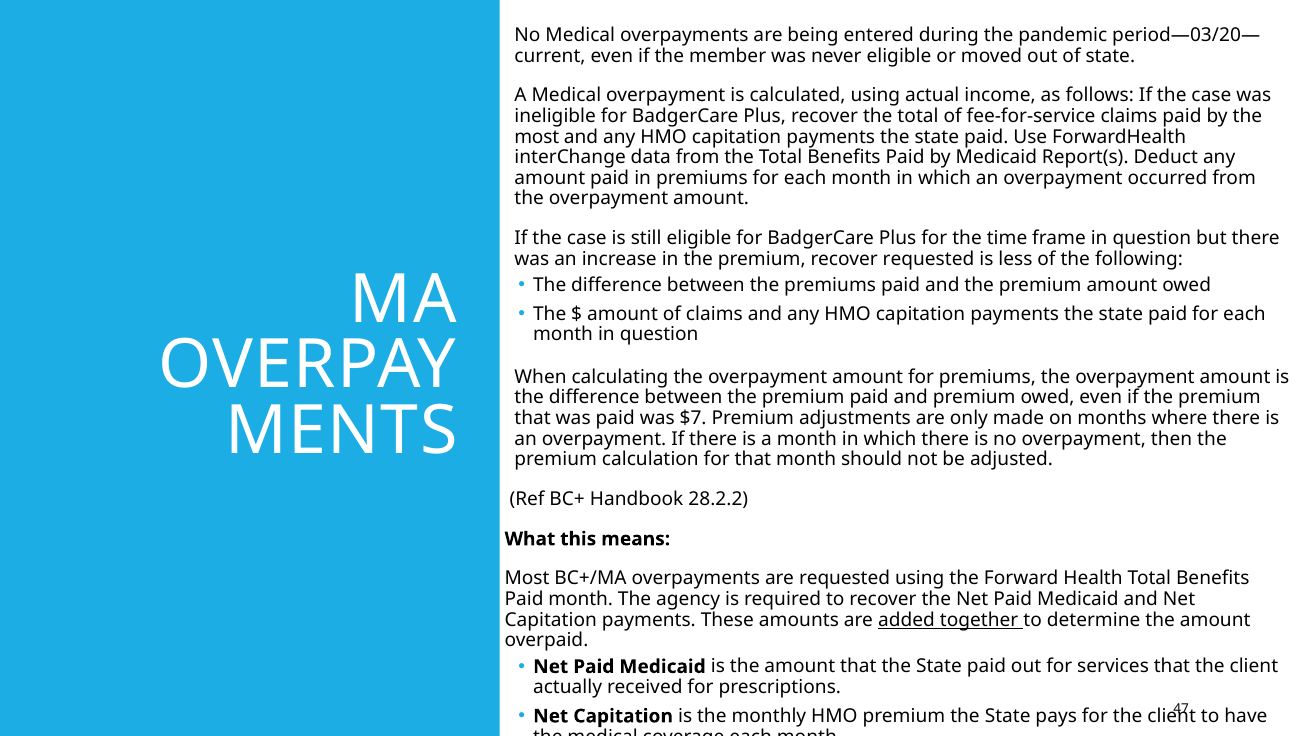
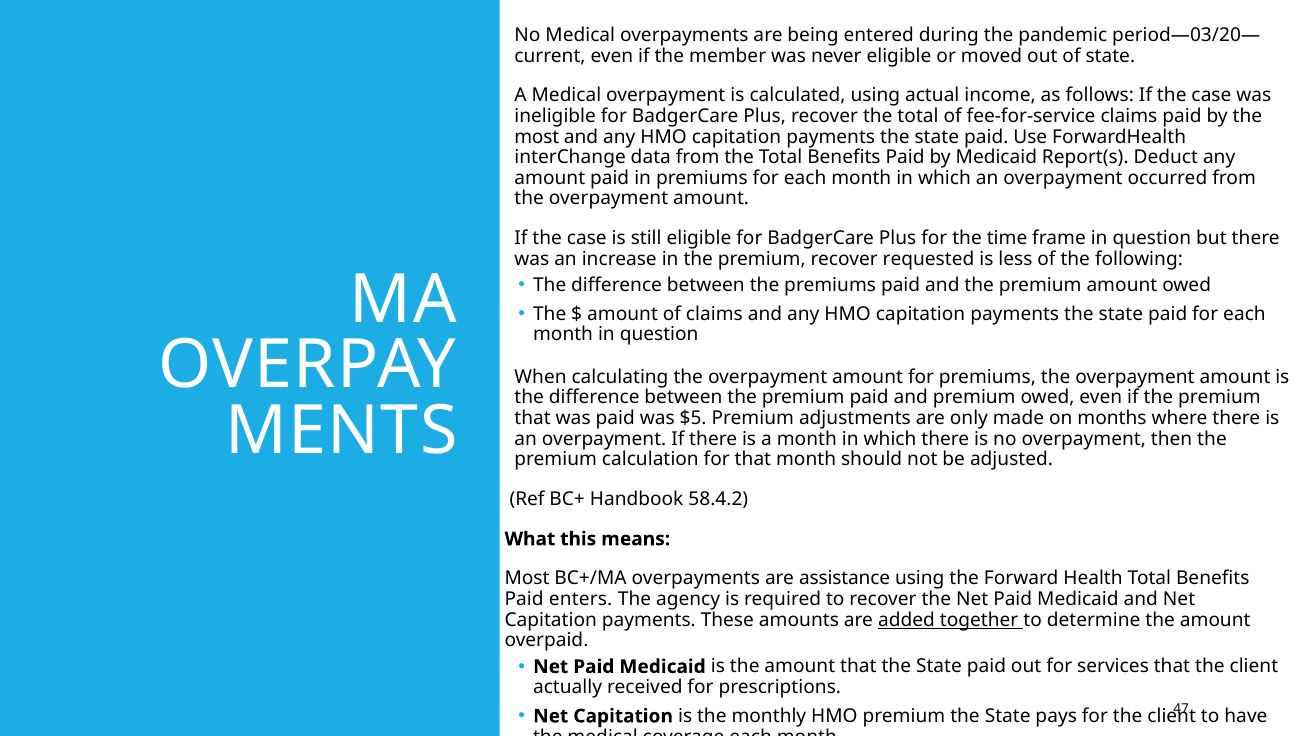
$7: $7 -> $5
28.2.2: 28.2.2 -> 58.4.2
are requested: requested -> assistance
Paid month: month -> enters
